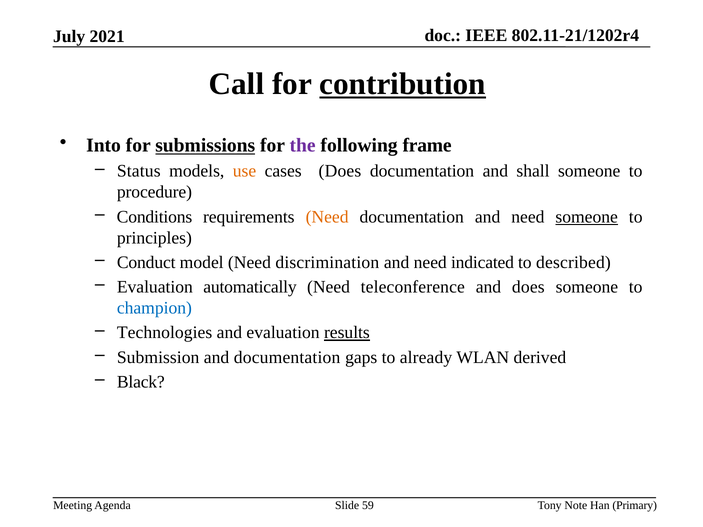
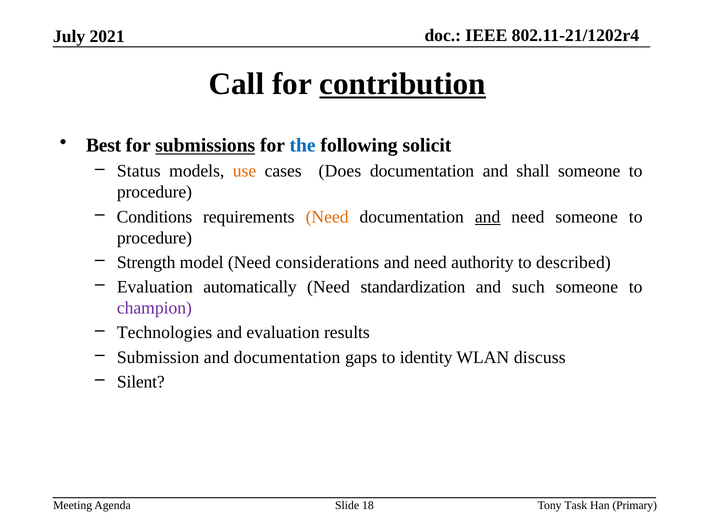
Into: Into -> Best
the colour: purple -> blue
frame: frame -> solicit
and at (488, 217) underline: none -> present
someone at (587, 217) underline: present -> none
principles at (154, 238): principles -> procedure
Conduct: Conduct -> Strength
discrimination: discrimination -> considerations
indicated: indicated -> authority
teleconference: teleconference -> standardization
and does: does -> such
champion colour: blue -> purple
results underline: present -> none
already: already -> identity
derived: derived -> discuss
Black: Black -> Silent
59: 59 -> 18
Note: Note -> Task
